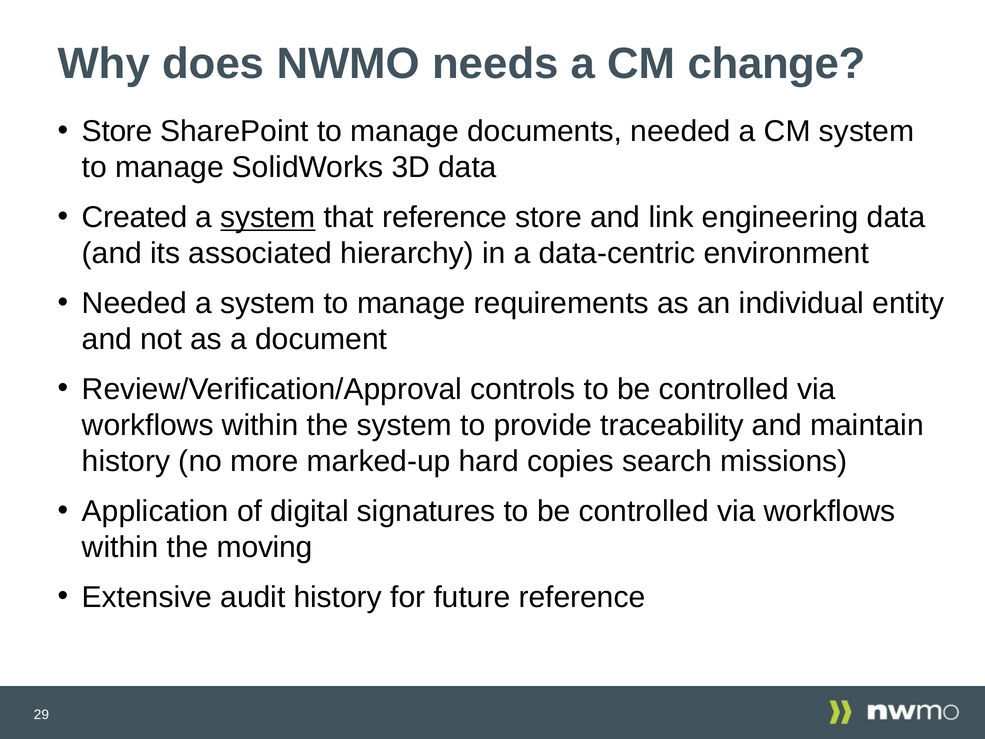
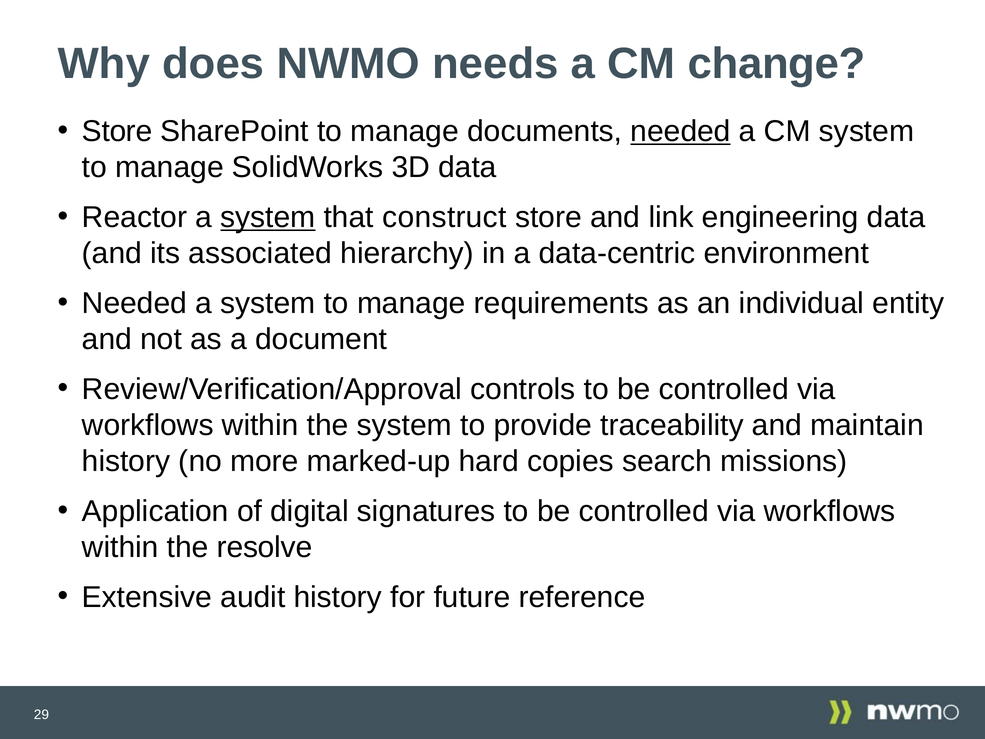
needed at (681, 131) underline: none -> present
Created: Created -> Reactor
that reference: reference -> construct
moving: moving -> resolve
